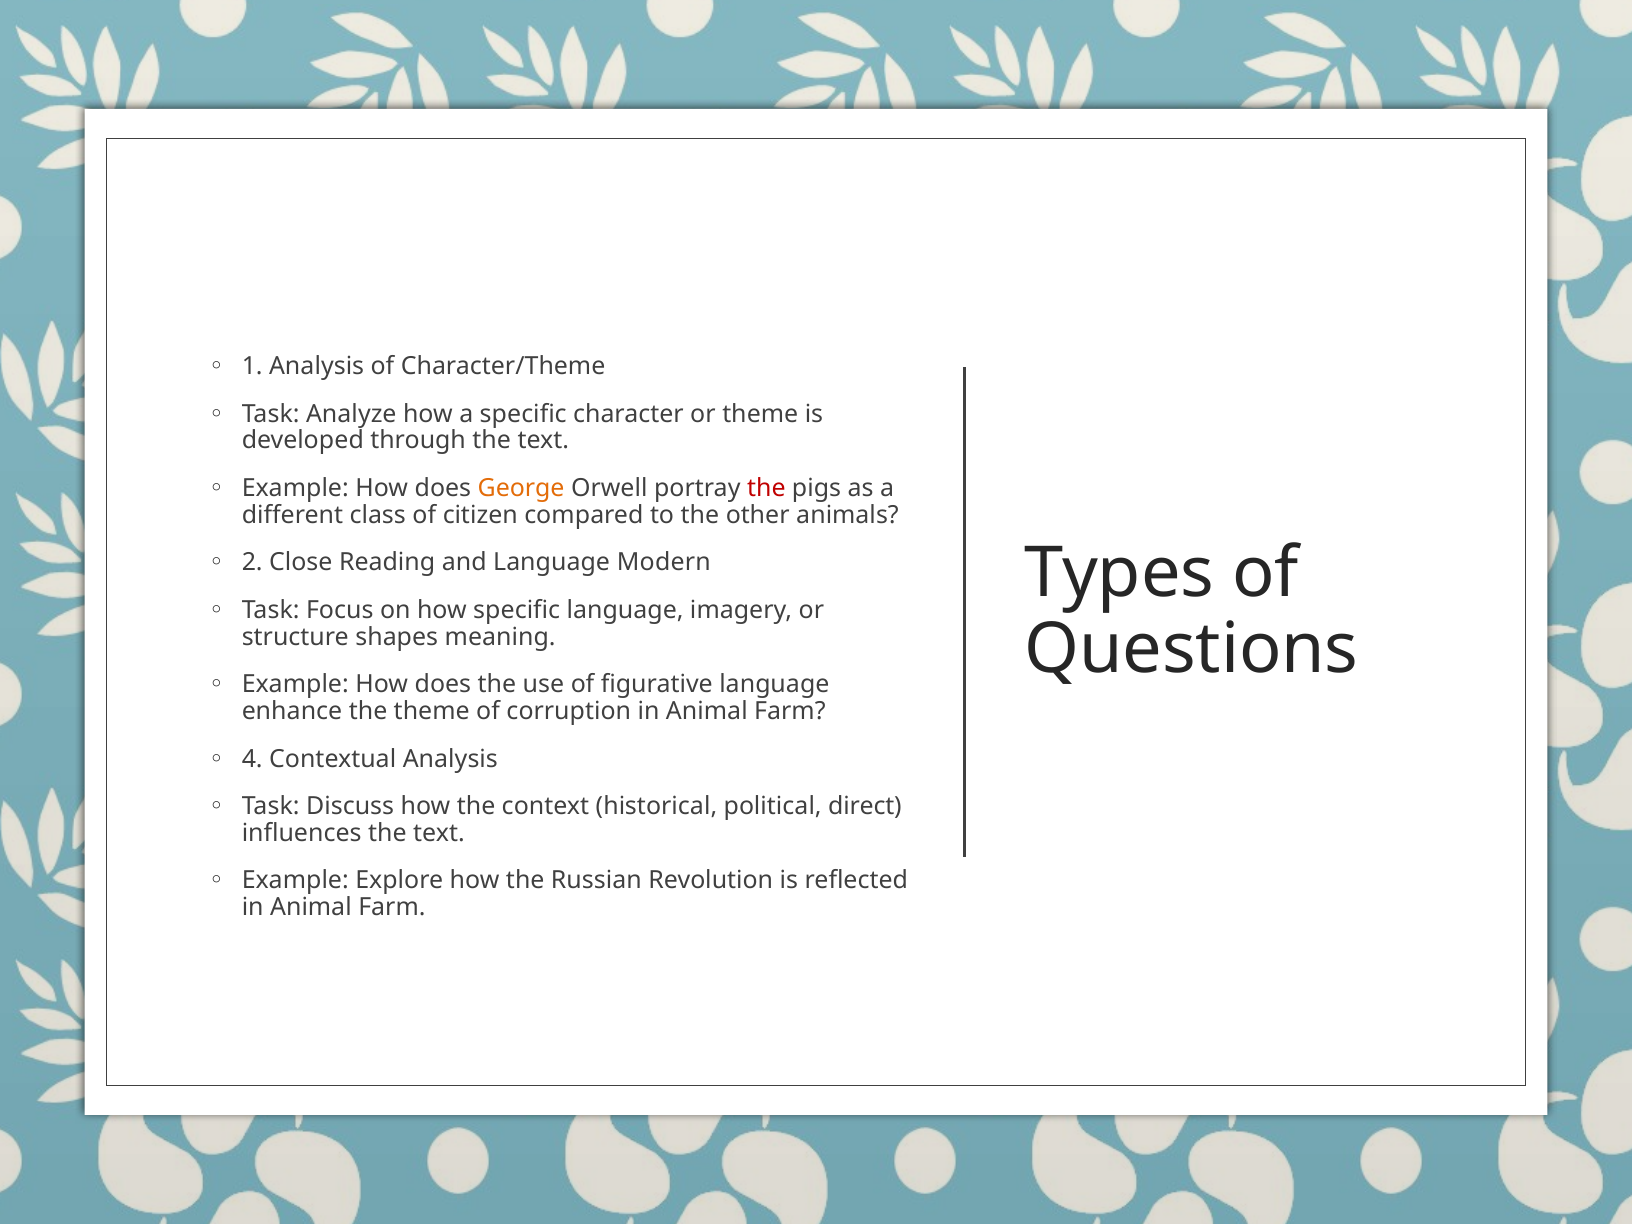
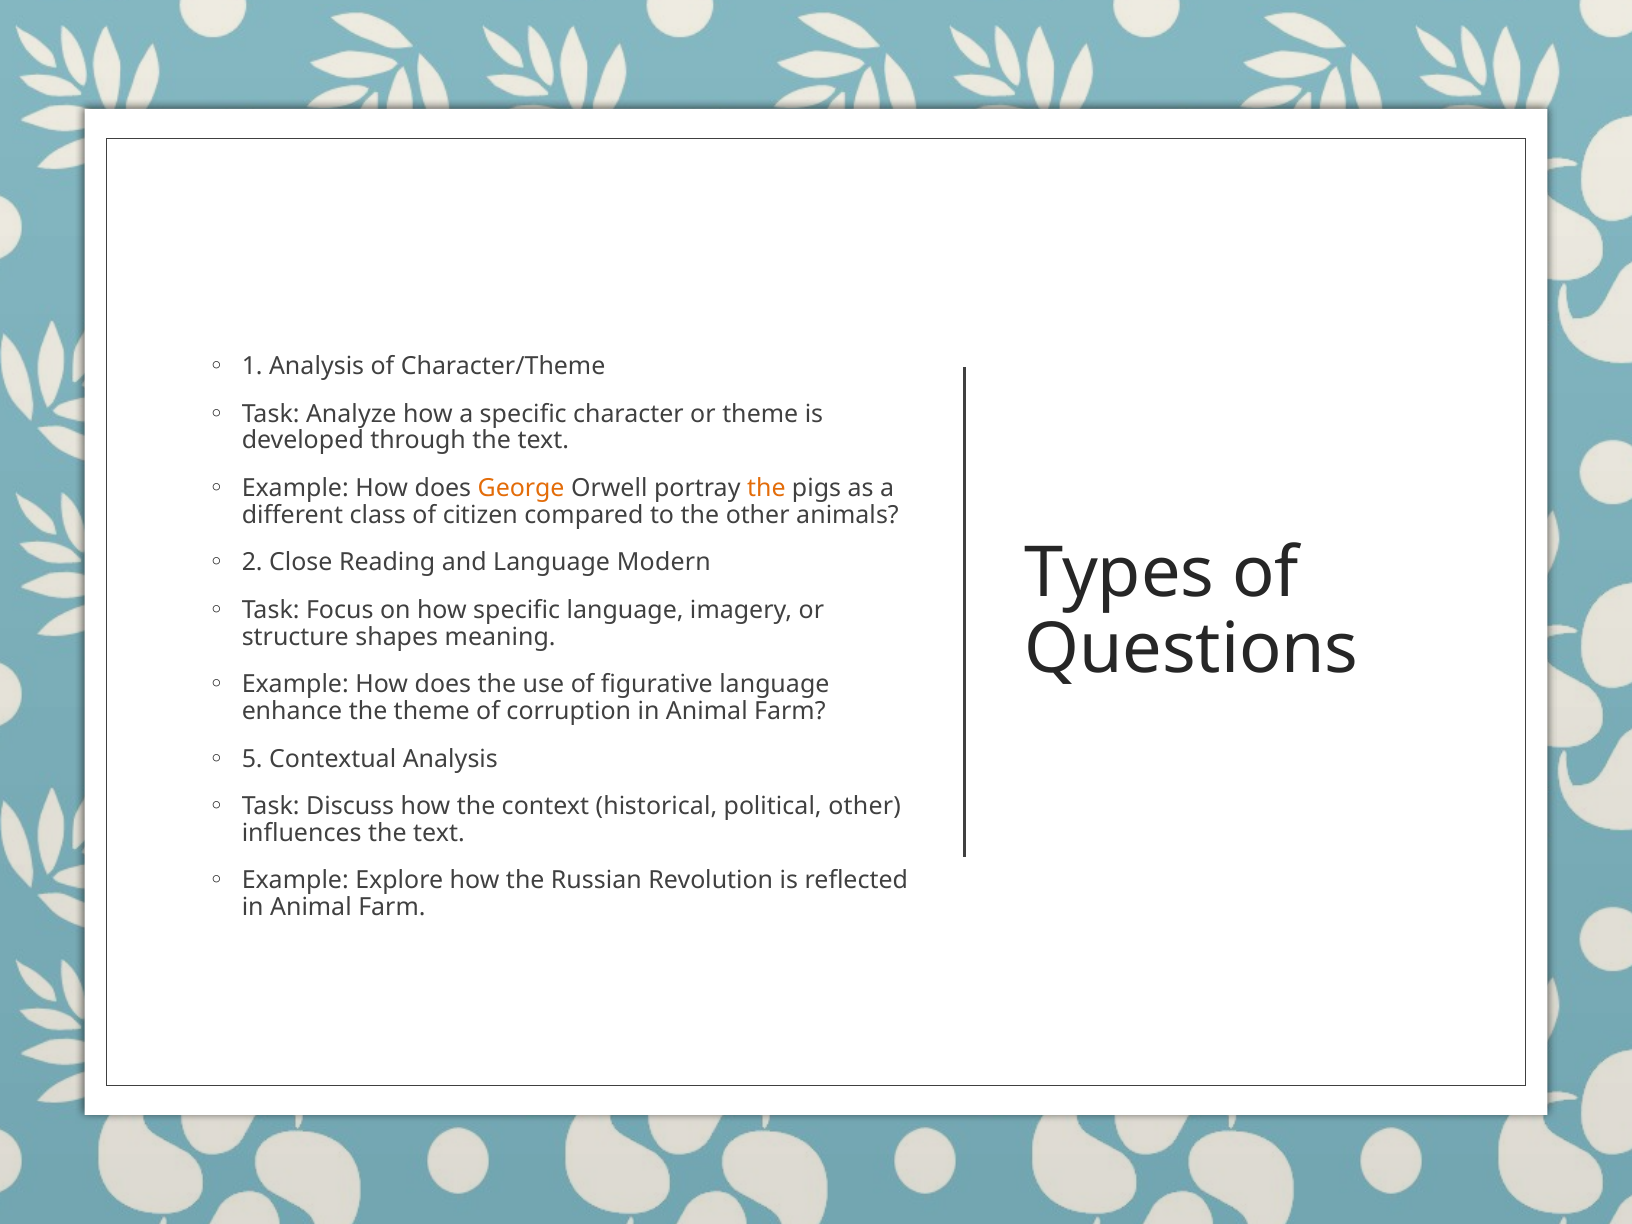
the at (766, 488) colour: red -> orange
4: 4 -> 5
political direct: direct -> other
